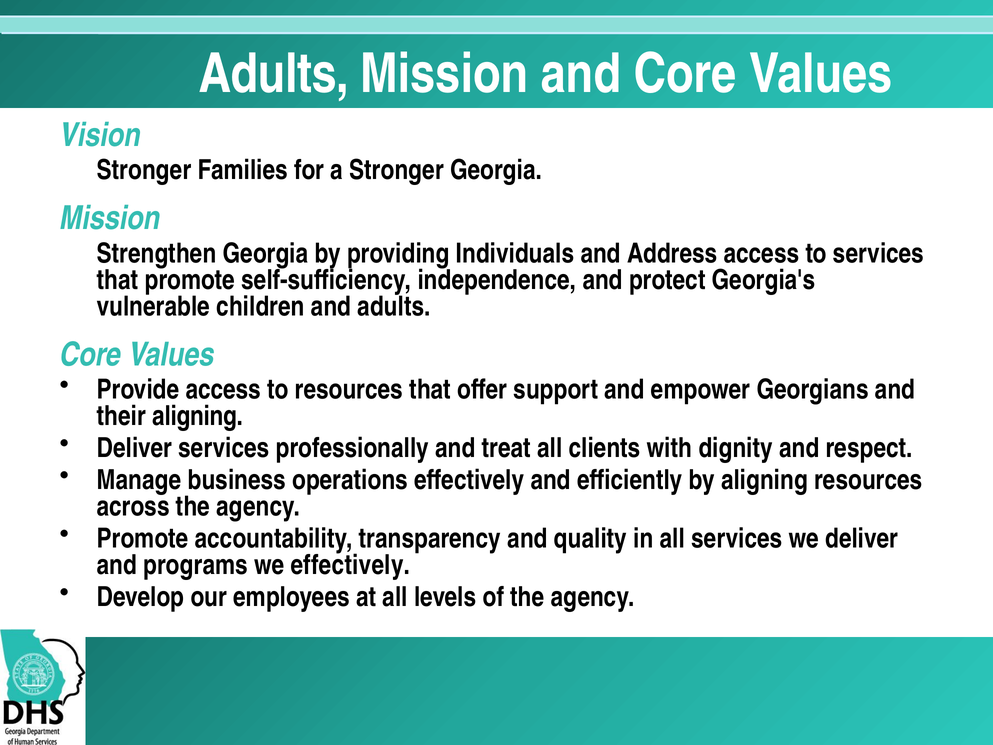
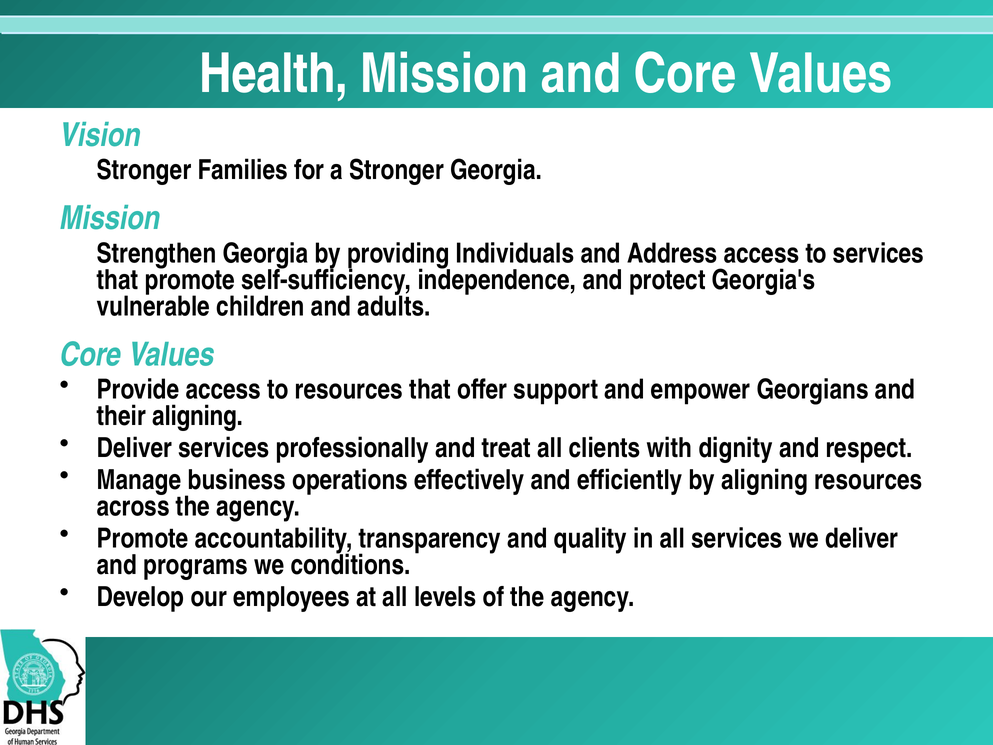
Adults at (274, 74): Adults -> Health
we effectively: effectively -> conditions
